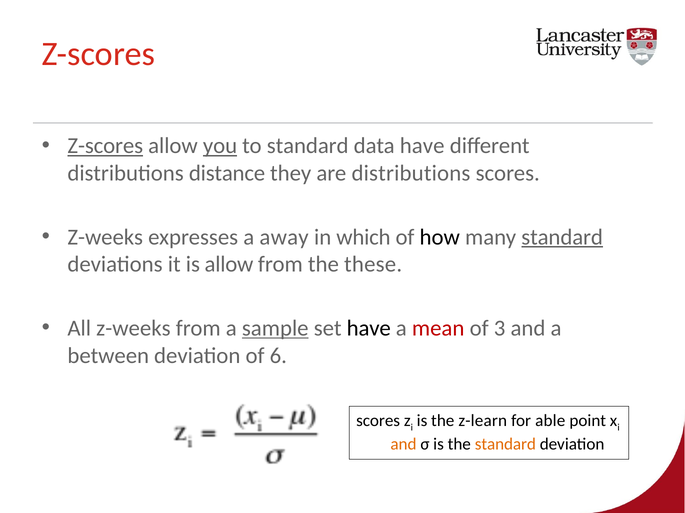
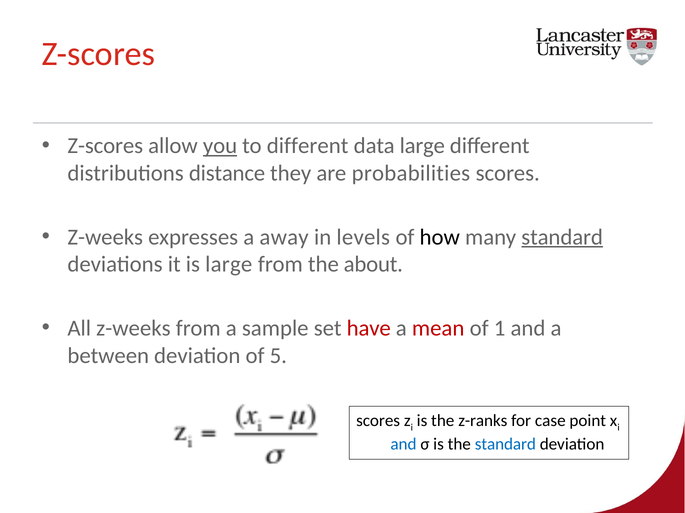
Z-scores at (105, 146) underline: present -> none
to standard: standard -> different
data have: have -> large
are distributions: distributions -> probabilities
which: which -> levels
is allow: allow -> large
these: these -> about
sample underline: present -> none
have at (369, 329) colour: black -> red
3: 3 -> 1
6: 6 -> 5
z-learn: z-learn -> z-ranks
able: able -> case
and at (403, 445) colour: orange -> blue
standard at (505, 445) colour: orange -> blue
